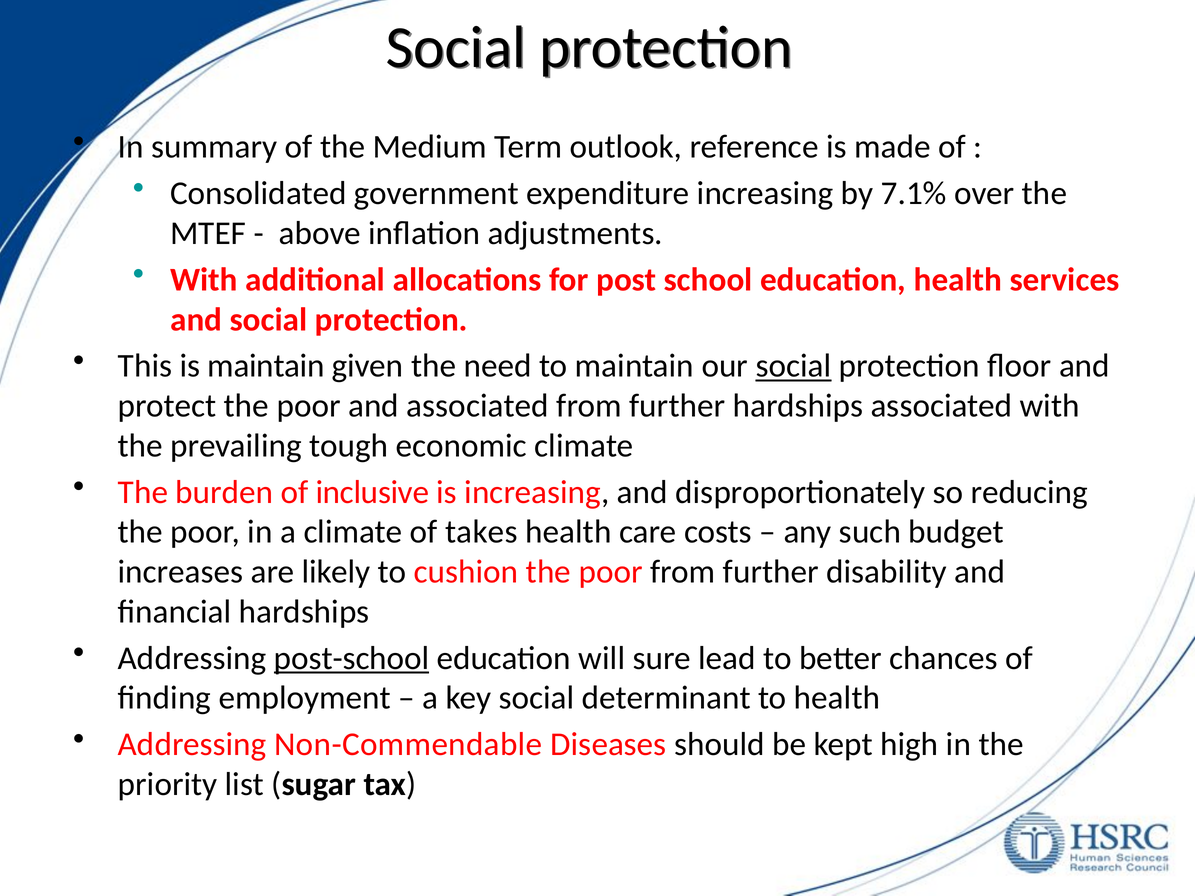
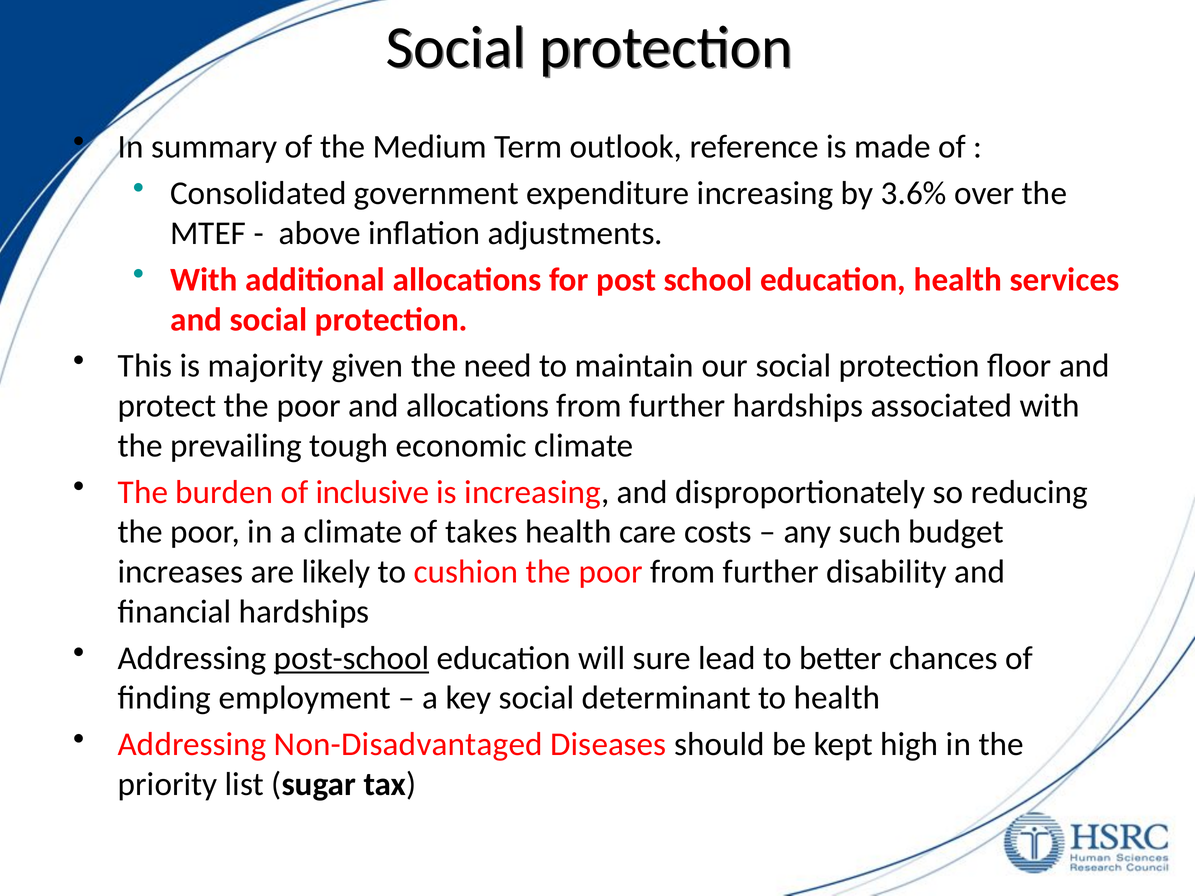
7.1%: 7.1% -> 3.6%
is maintain: maintain -> majority
social at (793, 366) underline: present -> none
and associated: associated -> allocations
Non-Commendable: Non-Commendable -> Non-Disadvantaged
